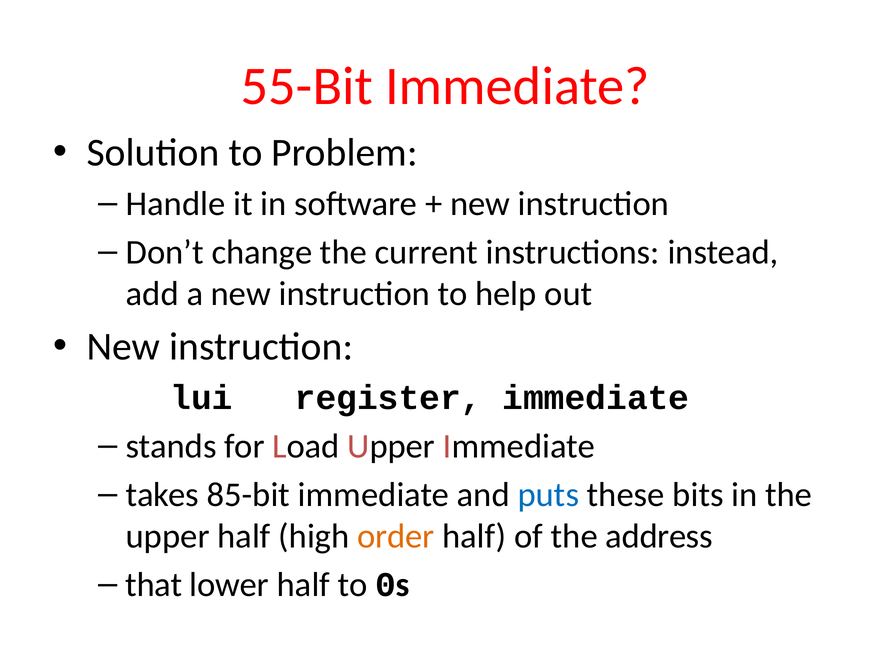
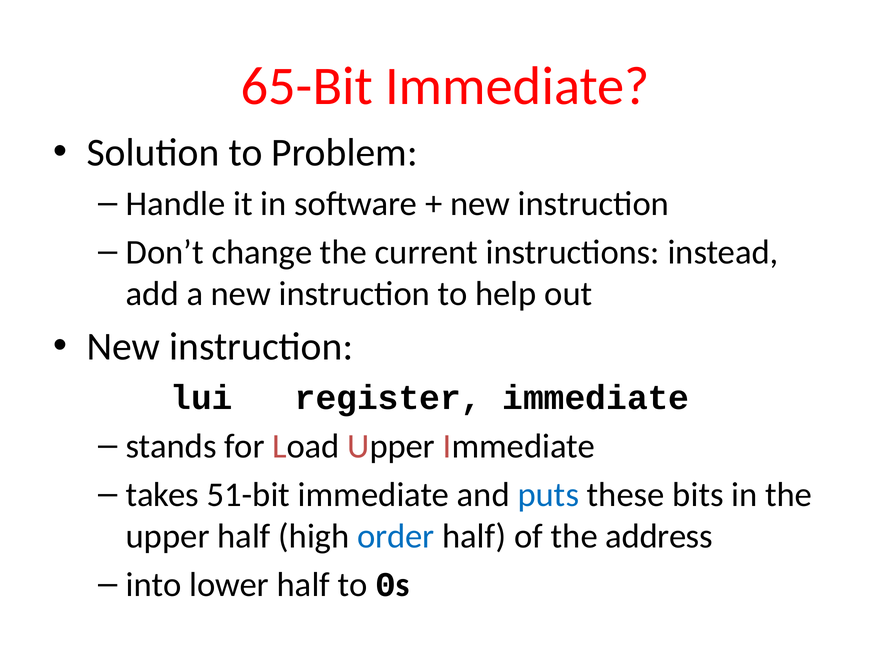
55-Bit: 55-Bit -> 65-Bit
85-bit: 85-bit -> 51-bit
order colour: orange -> blue
that: that -> into
